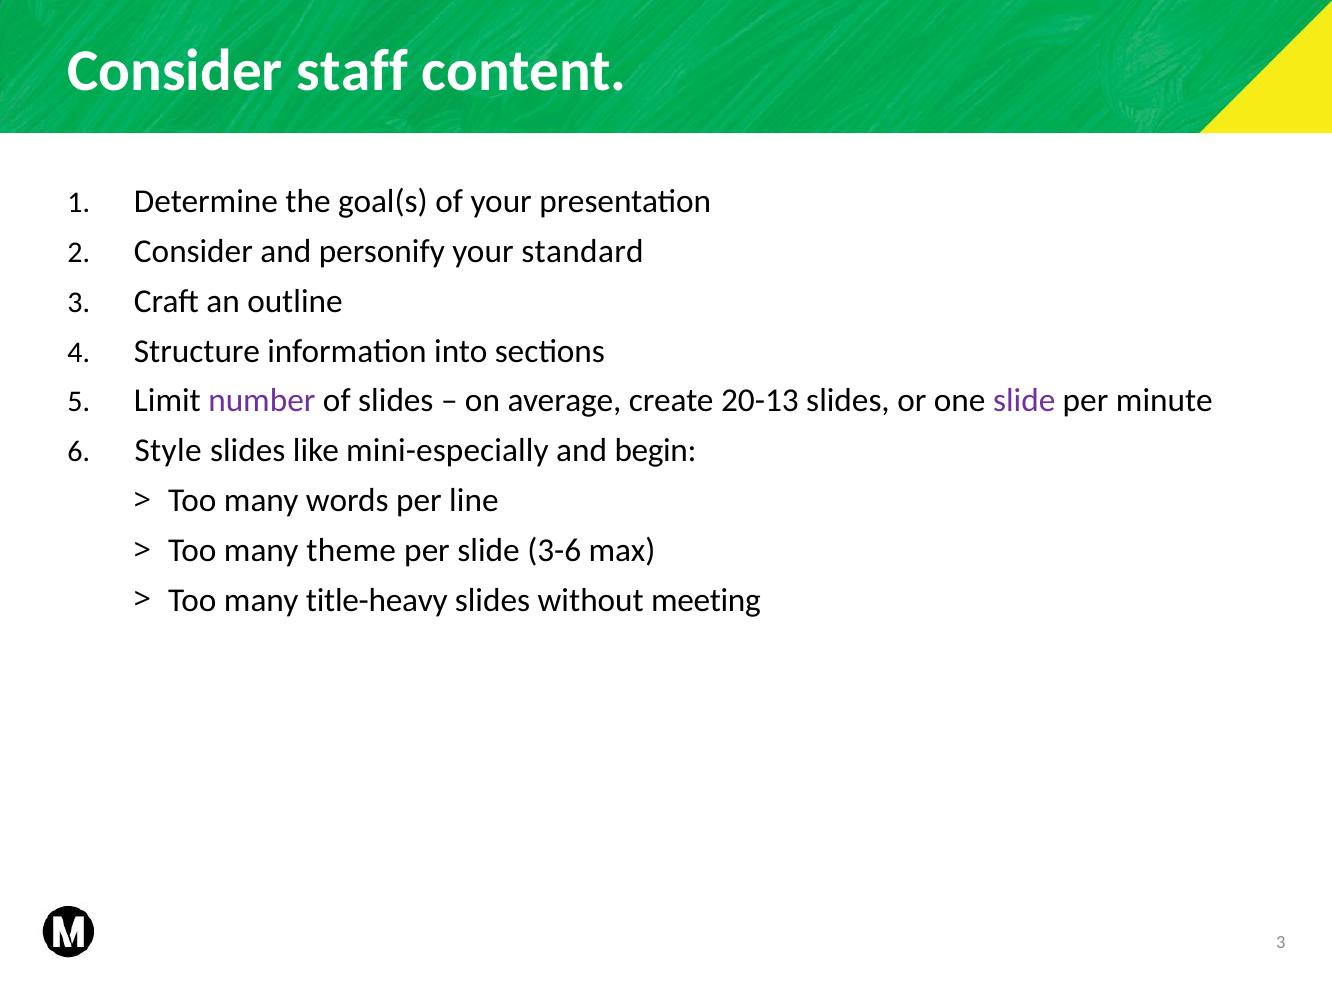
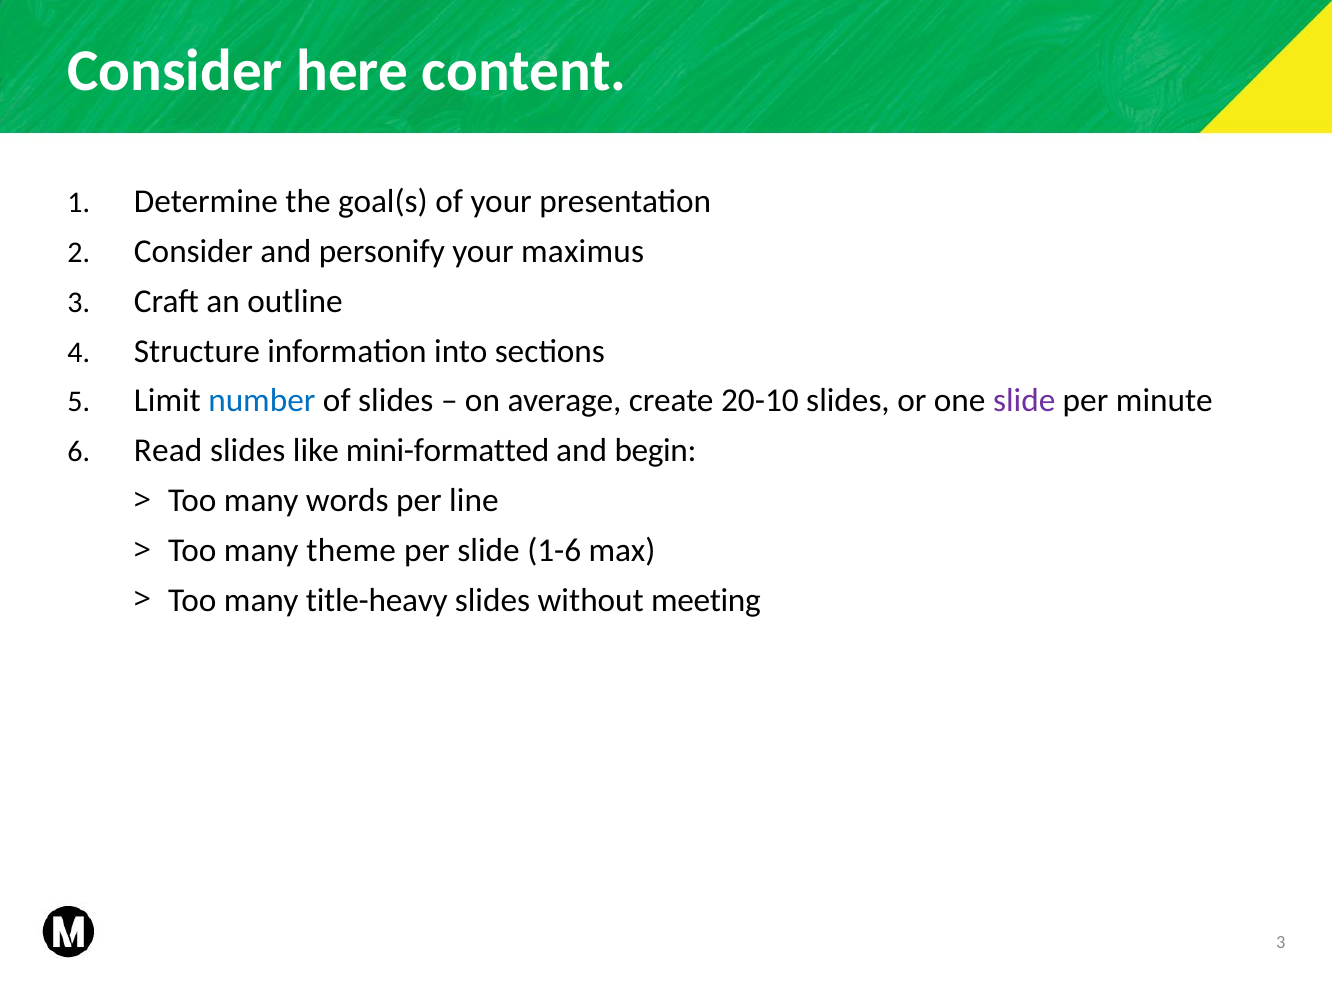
staff: staff -> here
standard: standard -> maximus
number colour: purple -> blue
20-13: 20-13 -> 20-10
Style: Style -> Read
mini-especially: mini-especially -> mini-formatted
3-6: 3-6 -> 1-6
